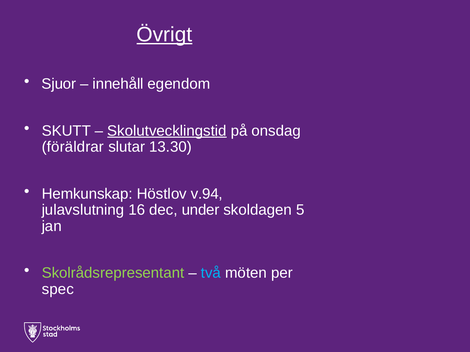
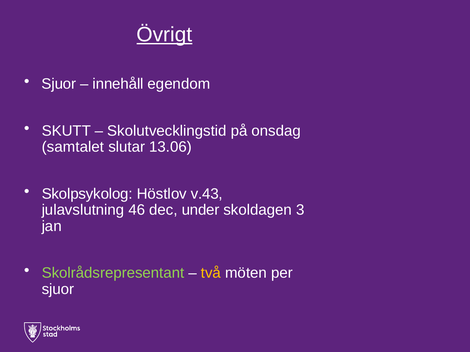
Skolutvecklingstid underline: present -> none
föräldrar: föräldrar -> samtalet
13.30: 13.30 -> 13.06
Hemkunskap: Hemkunskap -> Skolpsykolog
v.94: v.94 -> v.43
16: 16 -> 46
5: 5 -> 3
två colour: light blue -> yellow
spec at (58, 290): spec -> sjuor
